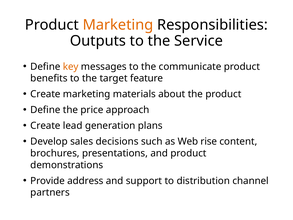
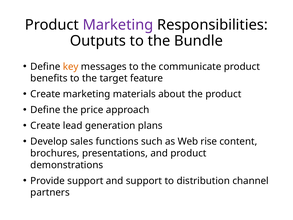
Marketing at (118, 25) colour: orange -> purple
Service: Service -> Bundle
decisions: decisions -> functions
Provide address: address -> support
